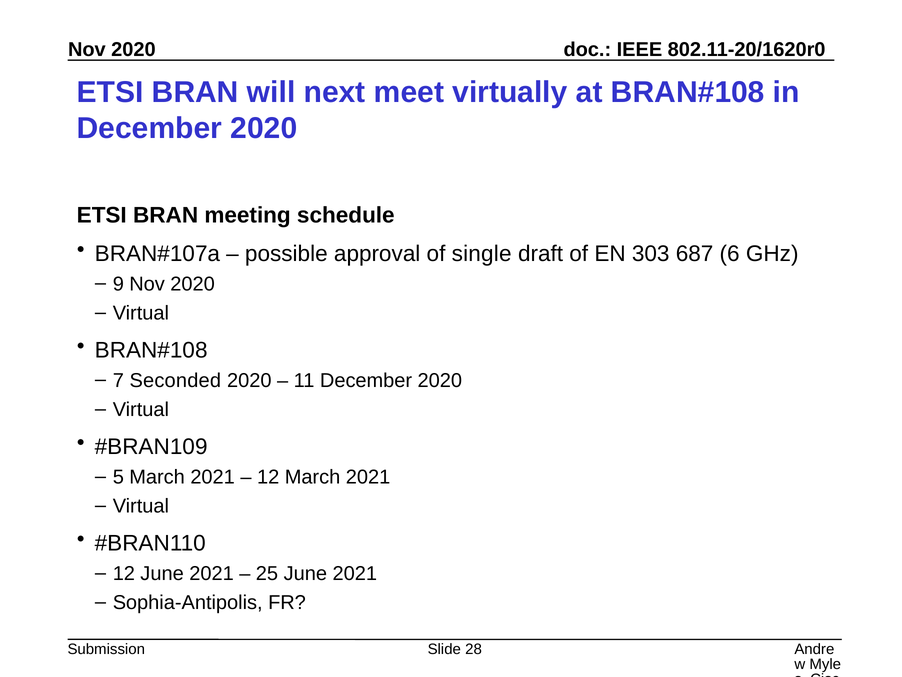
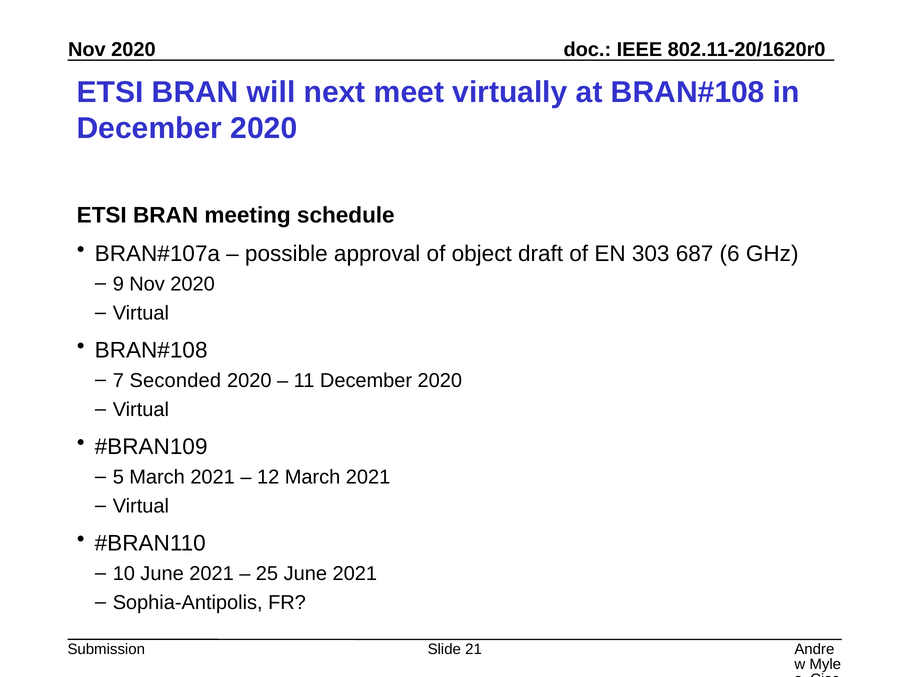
single: single -> object
12 at (124, 573): 12 -> 10
28: 28 -> 21
